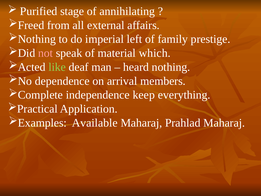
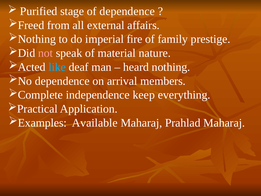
of annihilating: annihilating -> dependence
left: left -> fire
which: which -> nature
like colour: light green -> light blue
